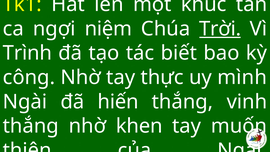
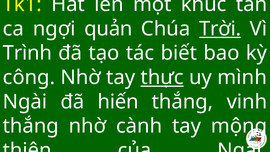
niệm: niệm -> quản
thực underline: none -> present
khen: khen -> cành
muốn: muốn -> mộng
